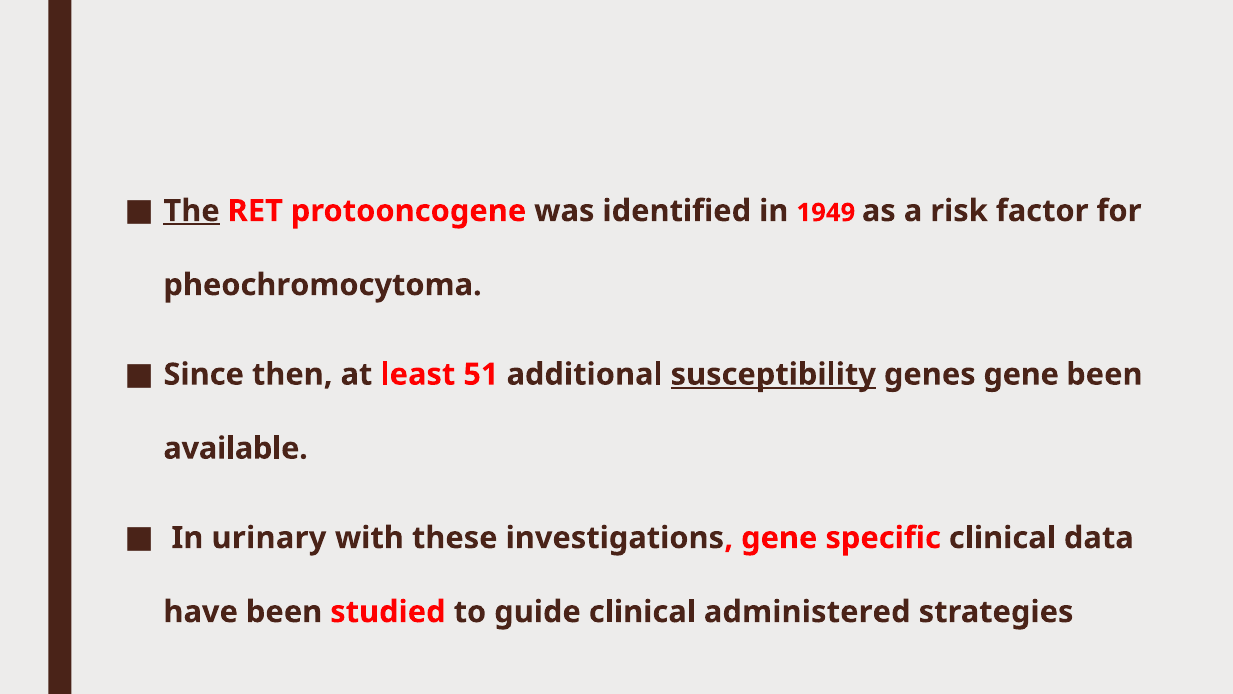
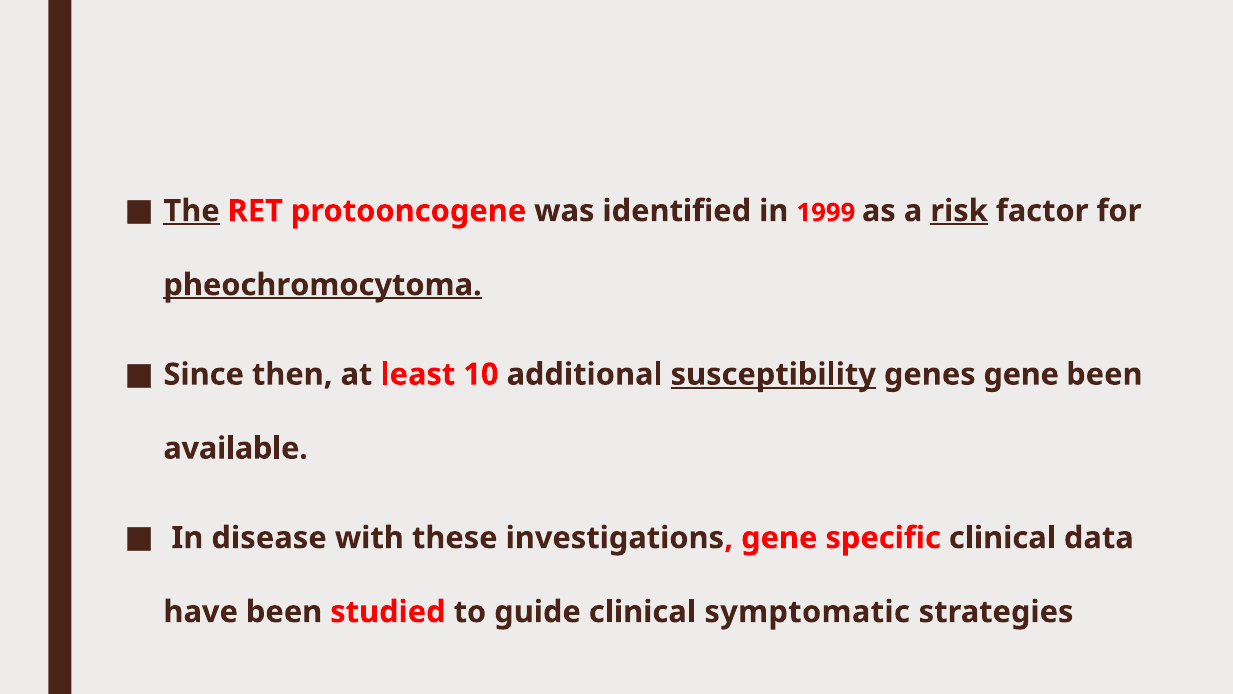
1949: 1949 -> 1999
risk underline: none -> present
pheochromocytoma underline: none -> present
51: 51 -> 10
urinary: urinary -> disease
administered: administered -> symptomatic
